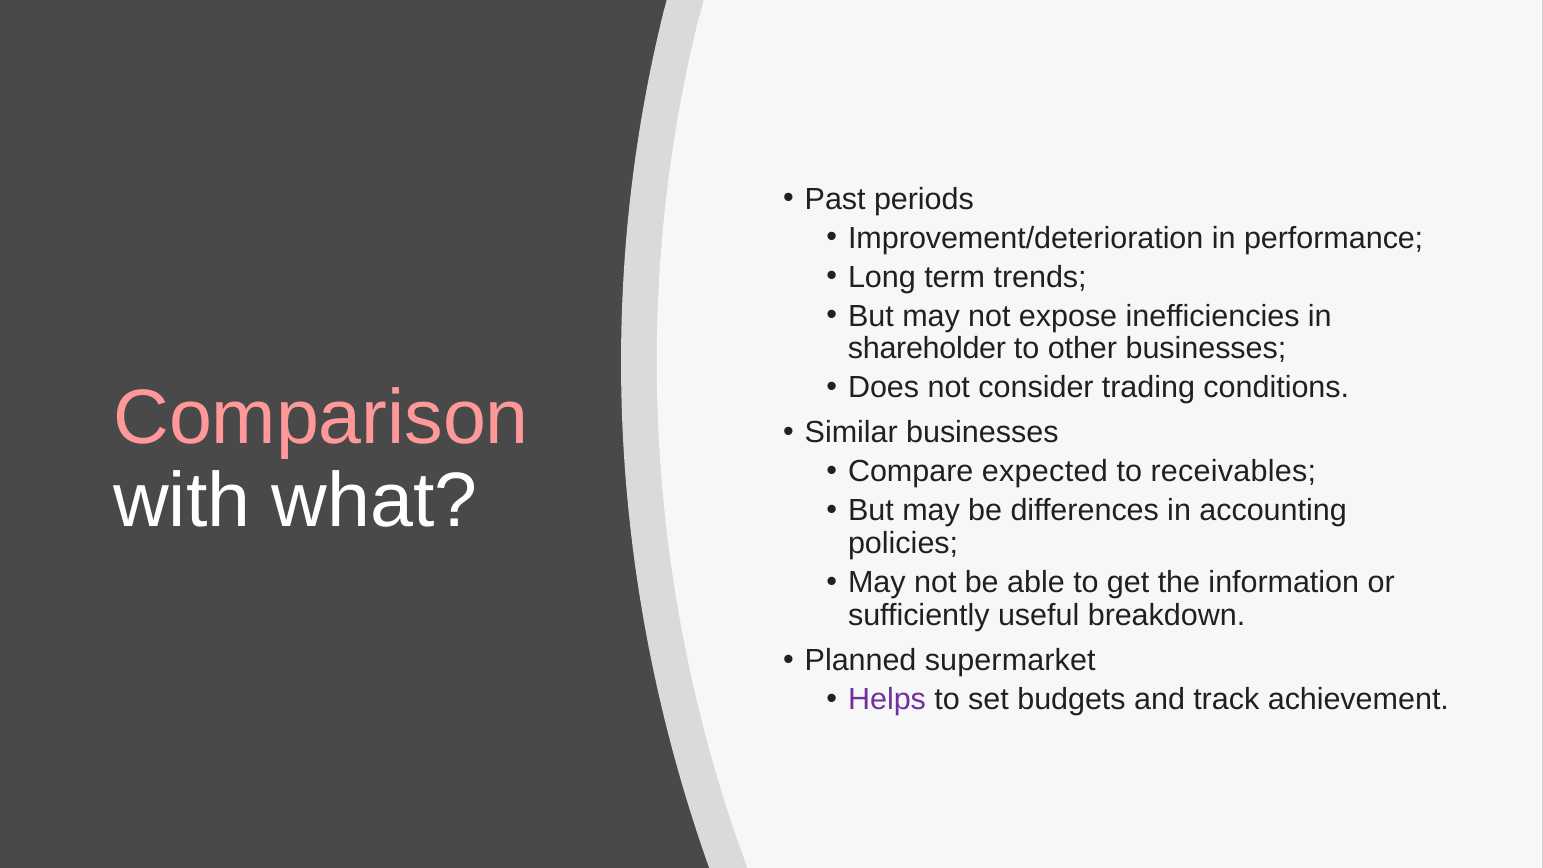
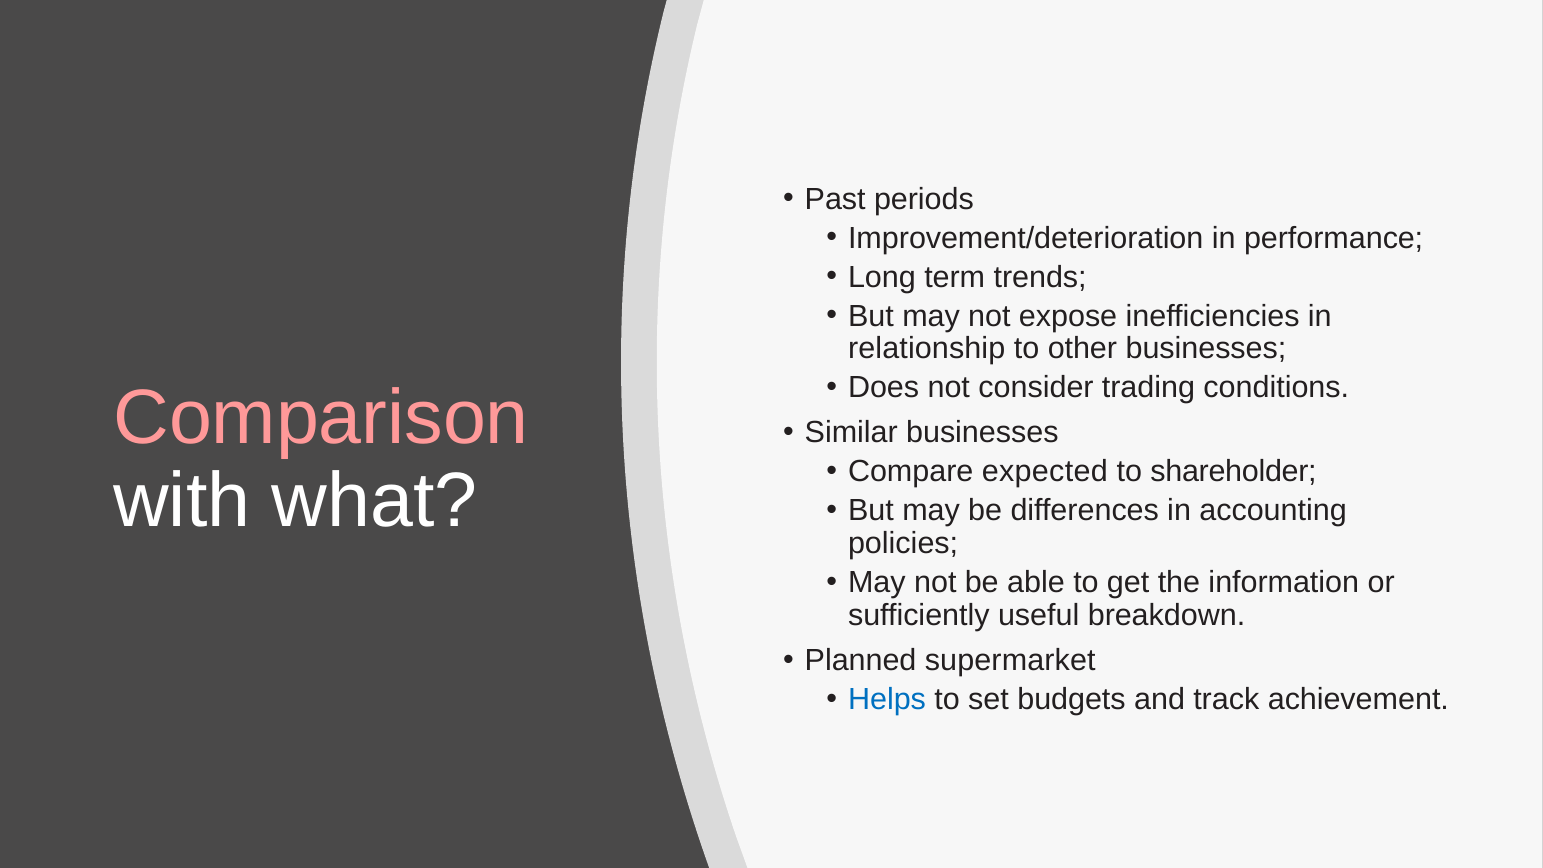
shareholder: shareholder -> relationship
receivables: receivables -> shareholder
Helps colour: purple -> blue
